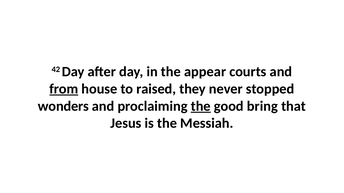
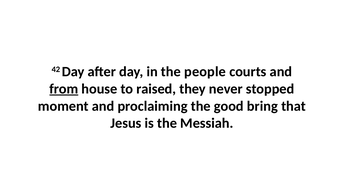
appear: appear -> people
wonders: wonders -> moment
the at (201, 106) underline: present -> none
